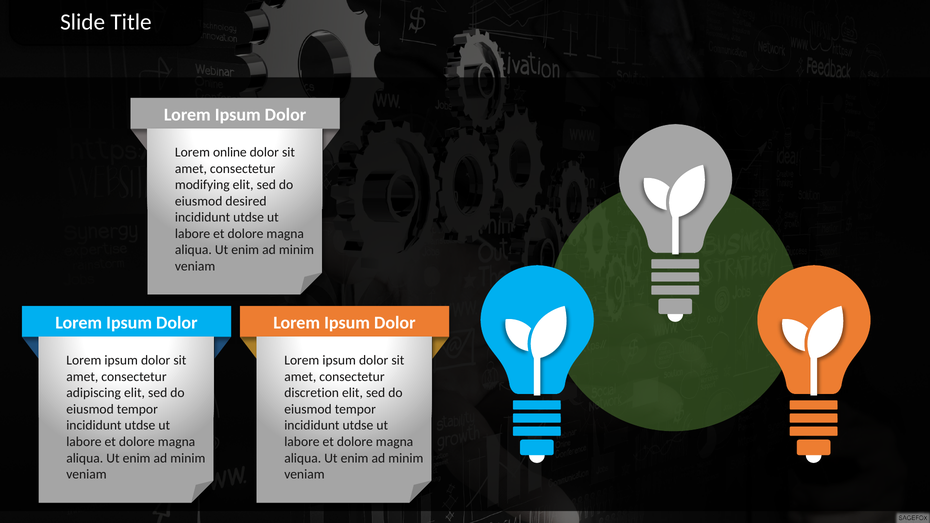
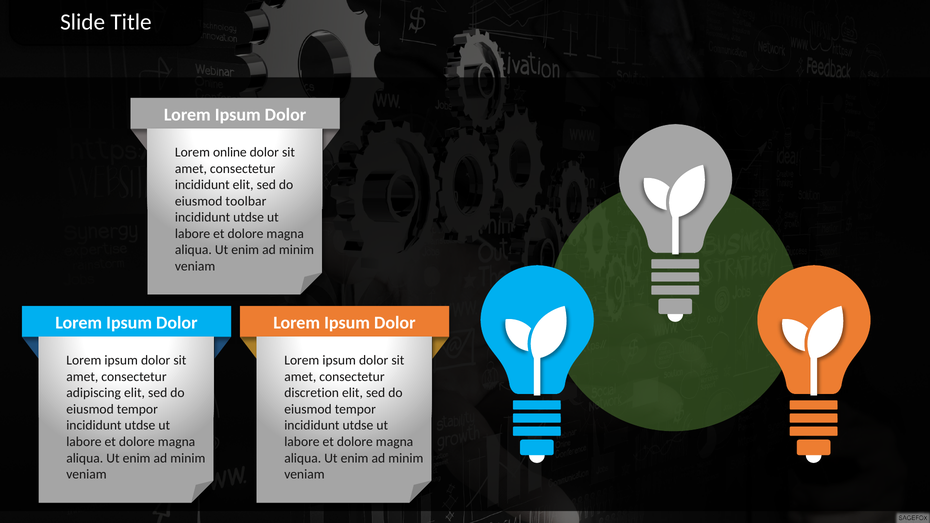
modifying at (202, 185): modifying -> incididunt
desired: desired -> toolbar
